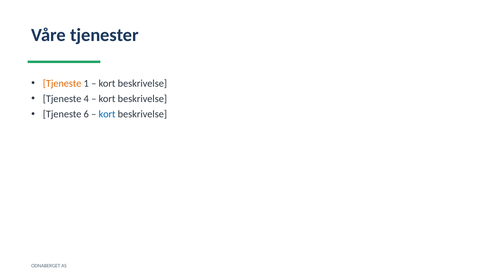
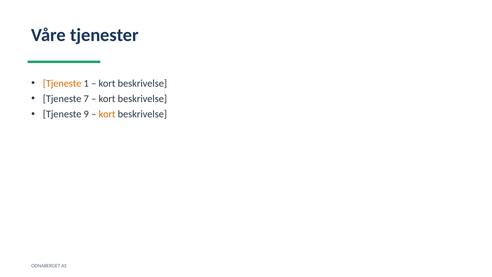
4: 4 -> 7
6: 6 -> 9
kort at (107, 114) colour: blue -> orange
